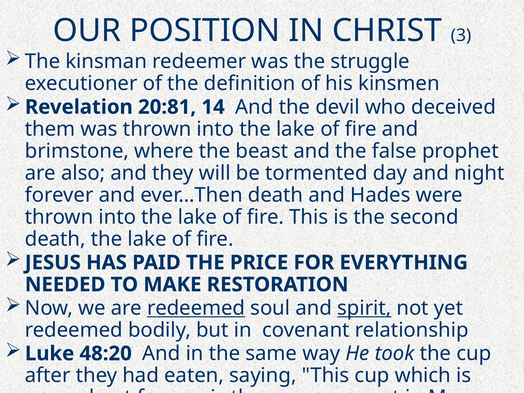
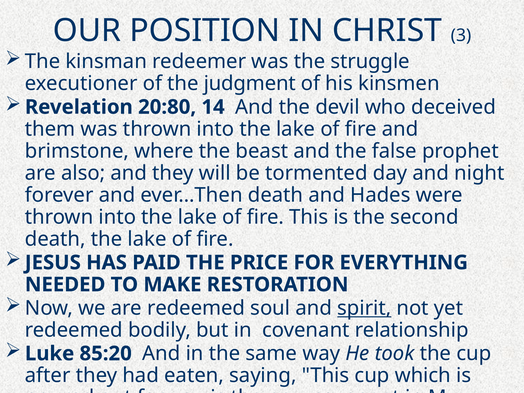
definition: definition -> judgment
20:81: 20:81 -> 20:80
redeemed at (196, 308) underline: present -> none
48:20: 48:20 -> 85:20
